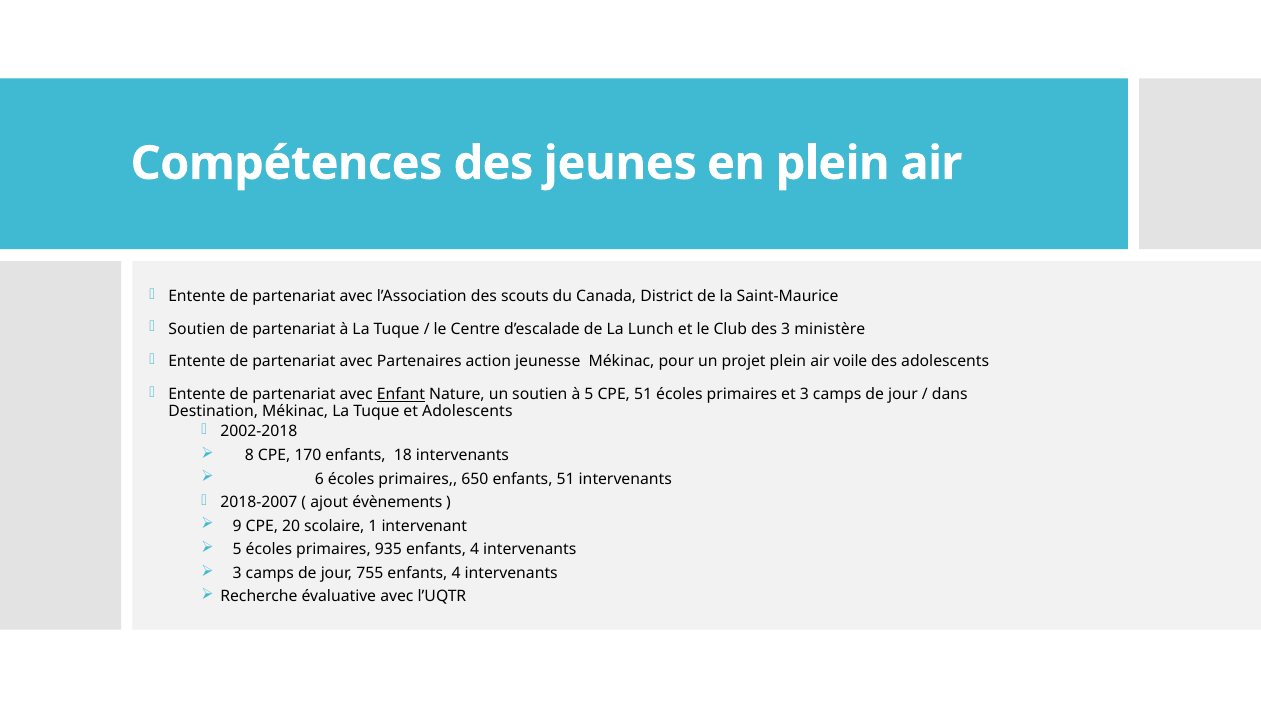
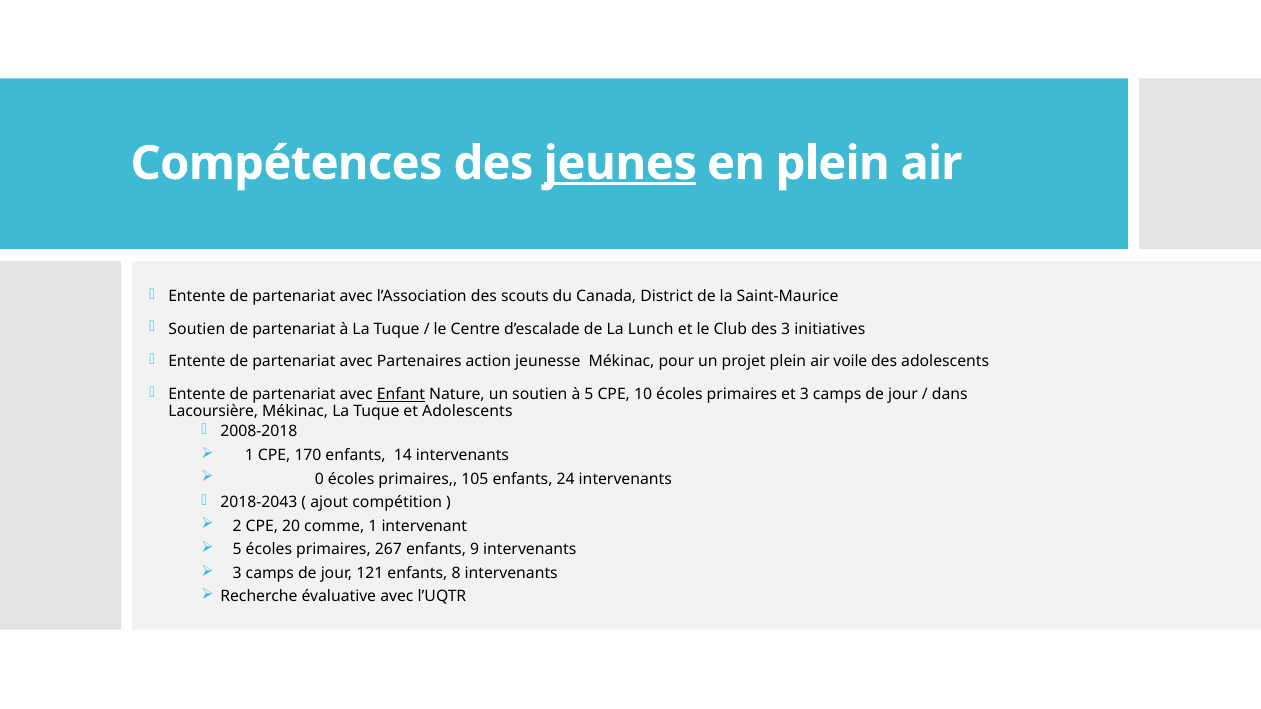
jeunes underline: none -> present
ministère: ministère -> initiatives
CPE 51: 51 -> 10
Destination: Destination -> Lacoursière
2002-2018: 2002-2018 -> 2008-2018
8 at (249, 456): 8 -> 1
18: 18 -> 14
6: 6 -> 0
650: 650 -> 105
enfants 51: 51 -> 24
2018-2007: 2018-2007 -> 2018-2043
évènements: évènements -> compétition
9: 9 -> 2
scolaire: scolaire -> comme
935: 935 -> 267
4 at (475, 550): 4 -> 9
755: 755 -> 121
4 at (456, 573): 4 -> 8
